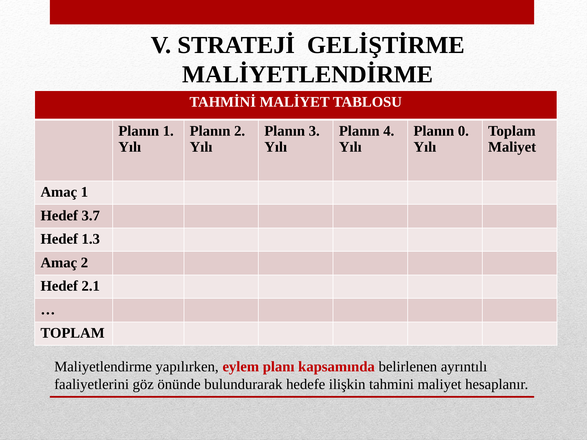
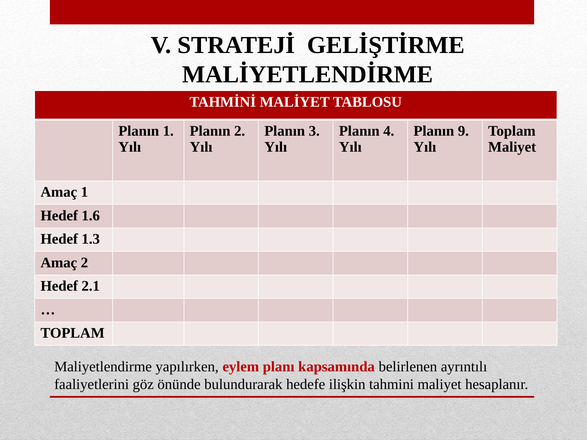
0: 0 -> 9
3.7: 3.7 -> 1.6
